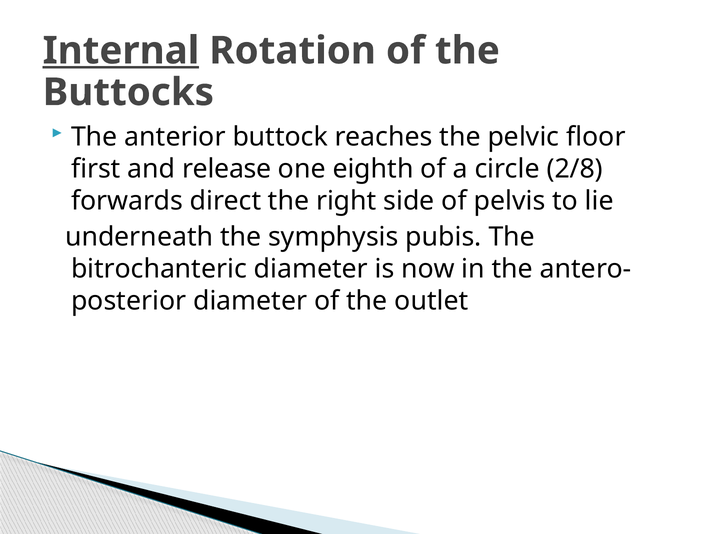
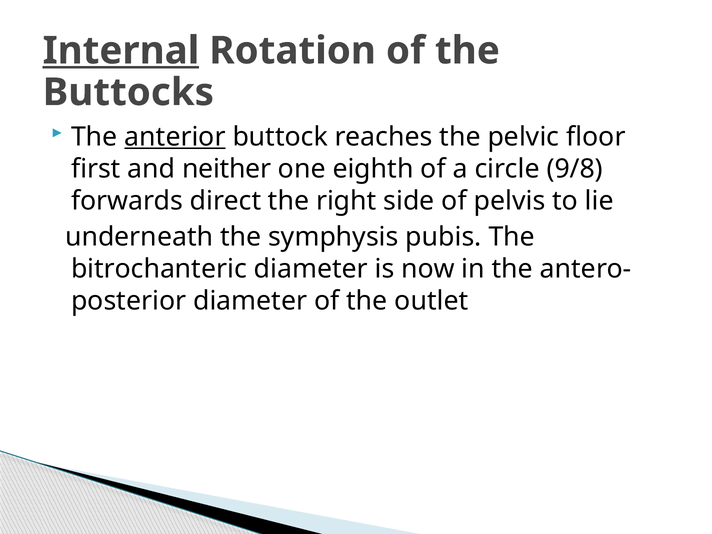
anterior underline: none -> present
release: release -> neither
2/8: 2/8 -> 9/8
